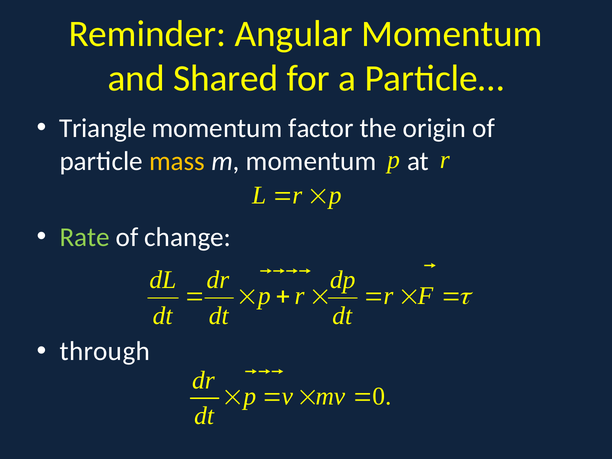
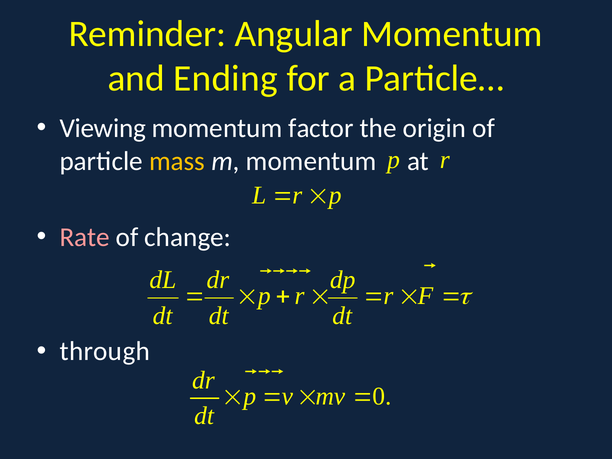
Shared: Shared -> Ending
Triangle: Triangle -> Viewing
Rate colour: light green -> pink
